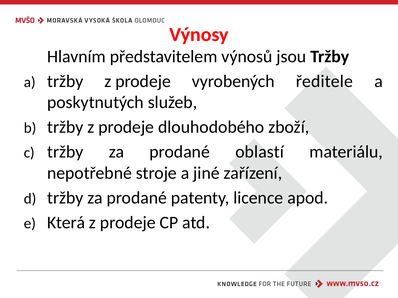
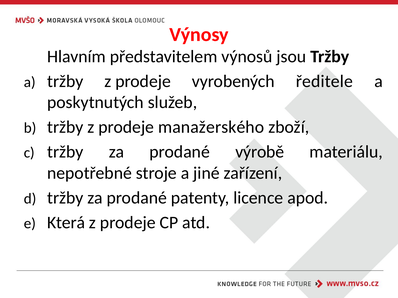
dlouhodobého: dlouhodobého -> manažerského
oblastí: oblastí -> výrobě
